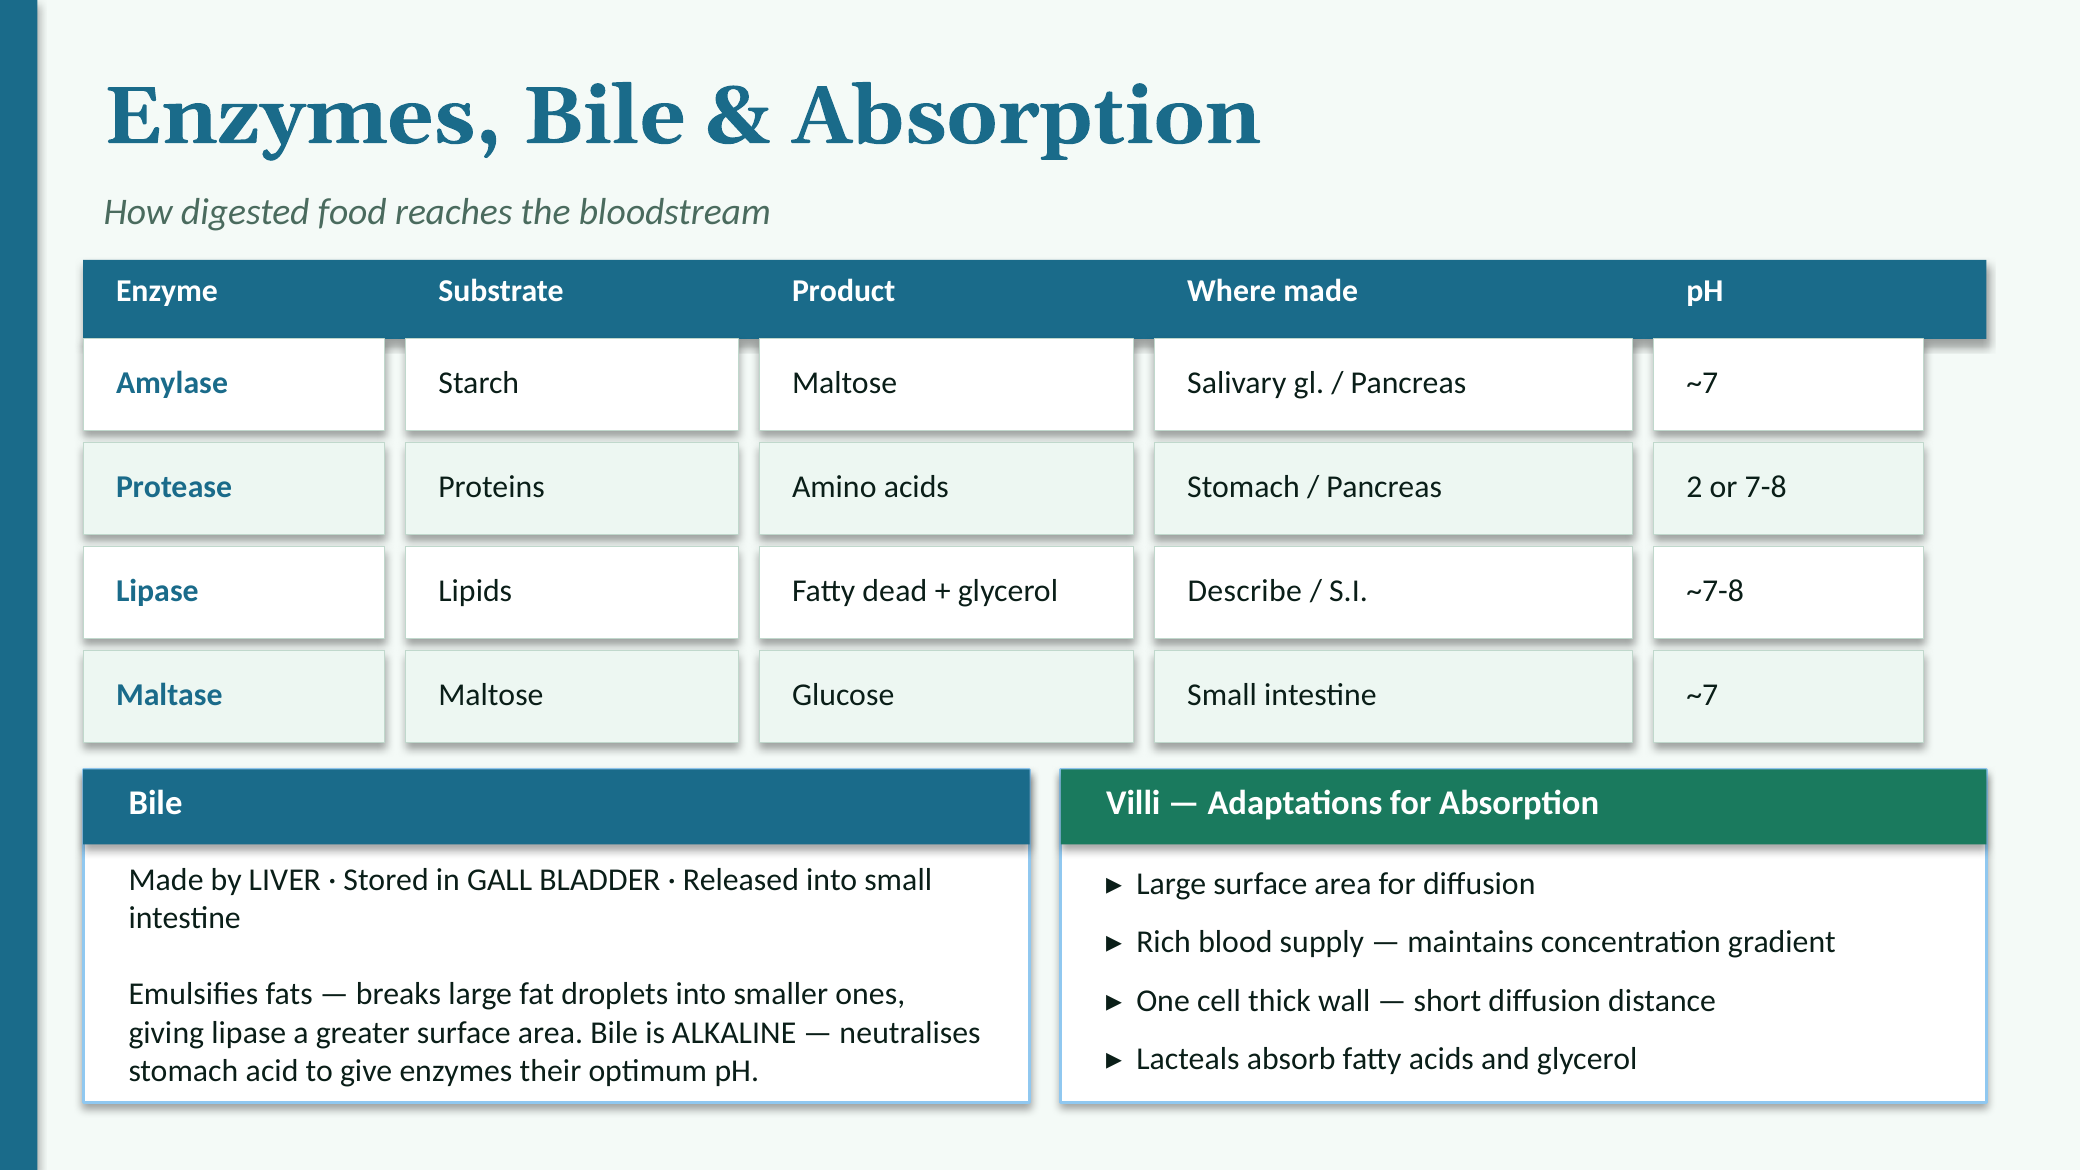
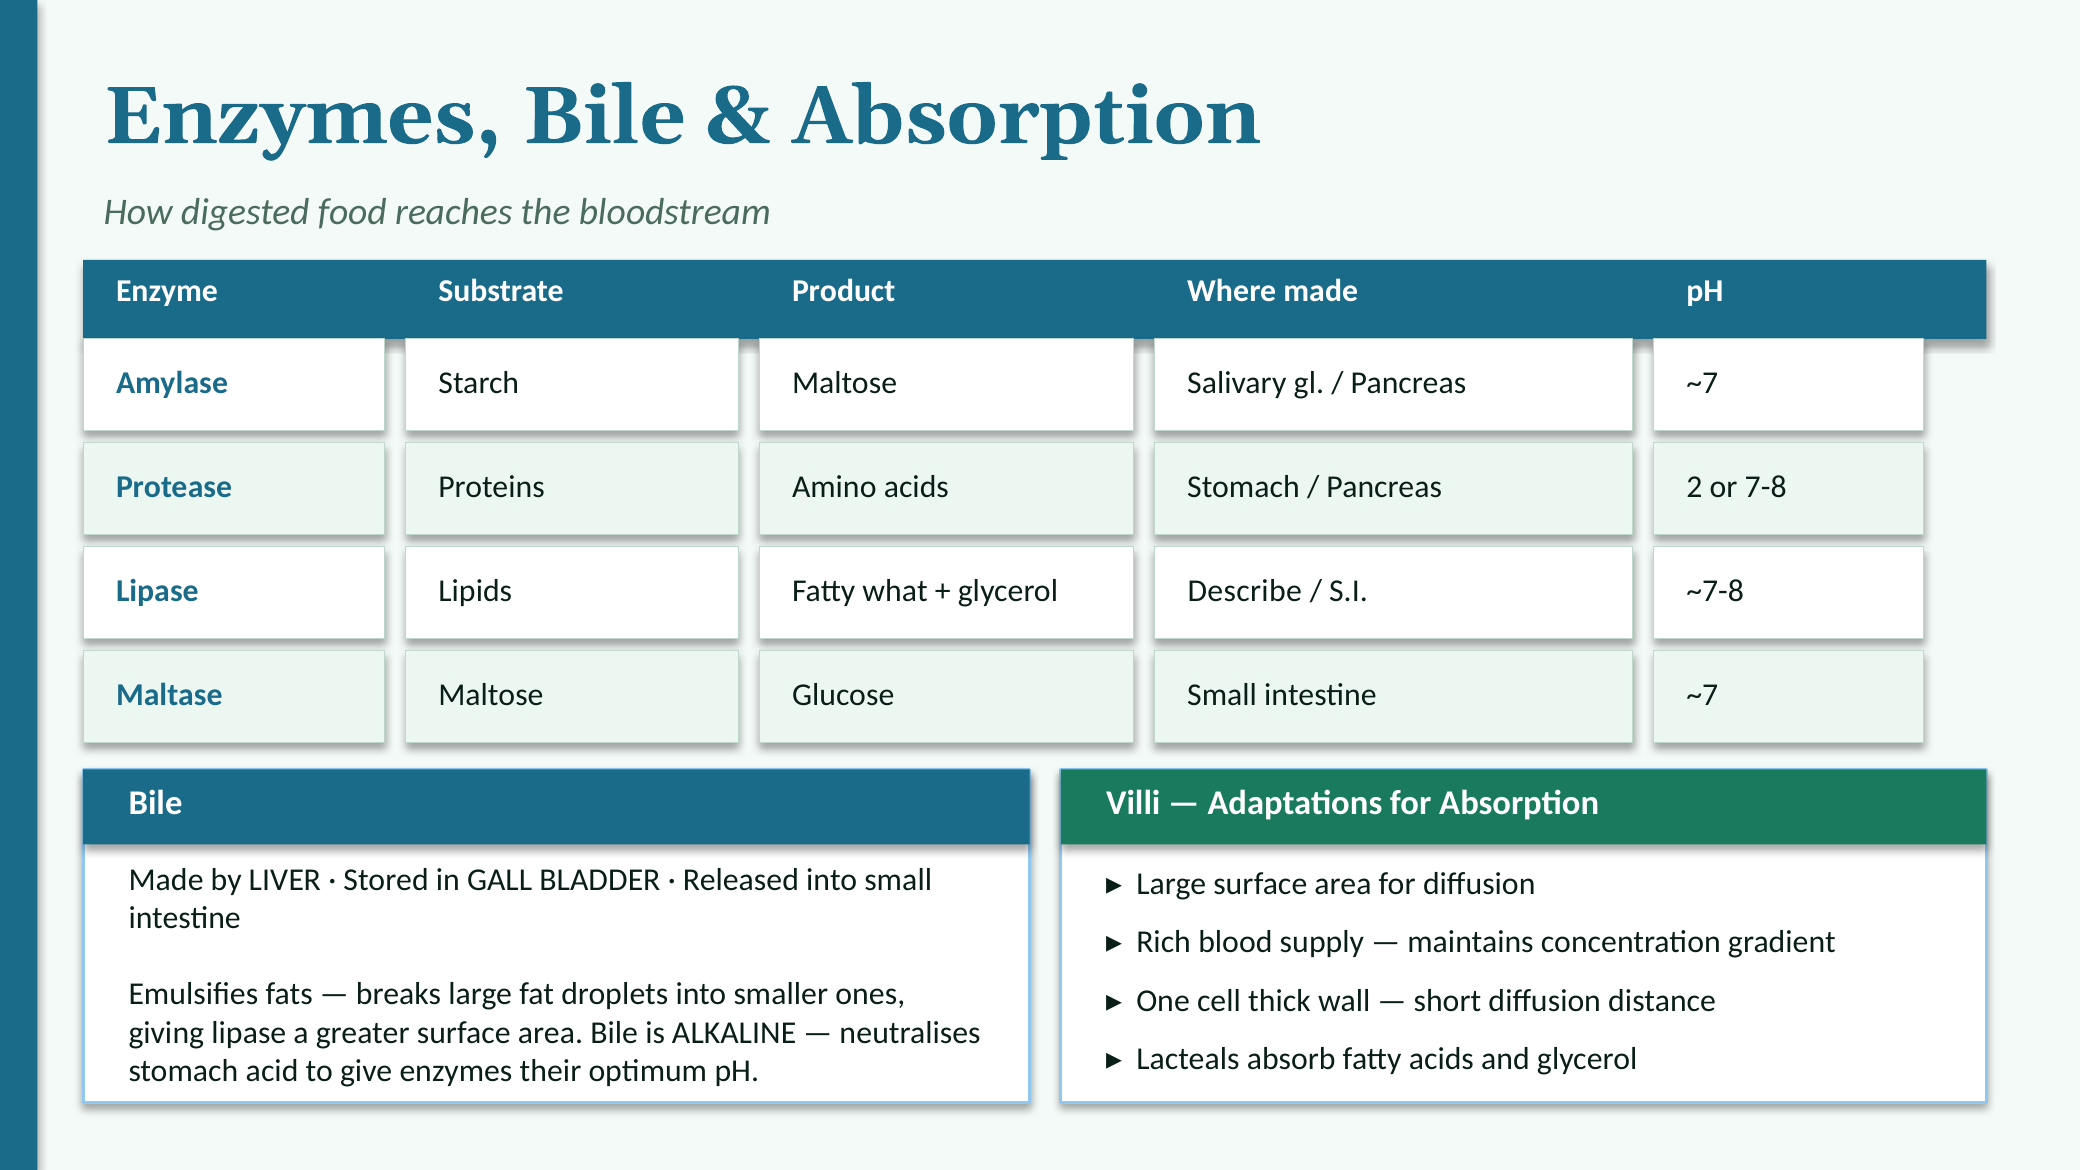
dead: dead -> what
